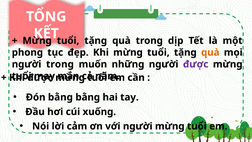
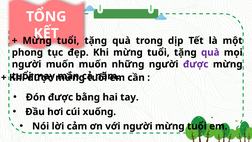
quà at (210, 52) colour: orange -> purple
người trong: trong -> muốn
Đón bằng: bằng -> được
